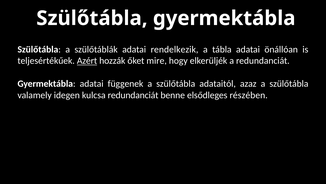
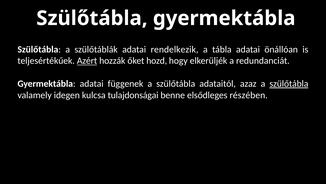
mire: mire -> hozd
szülőtábla at (289, 83) underline: none -> present
kulcsa redundanciát: redundanciát -> tulajdonságai
